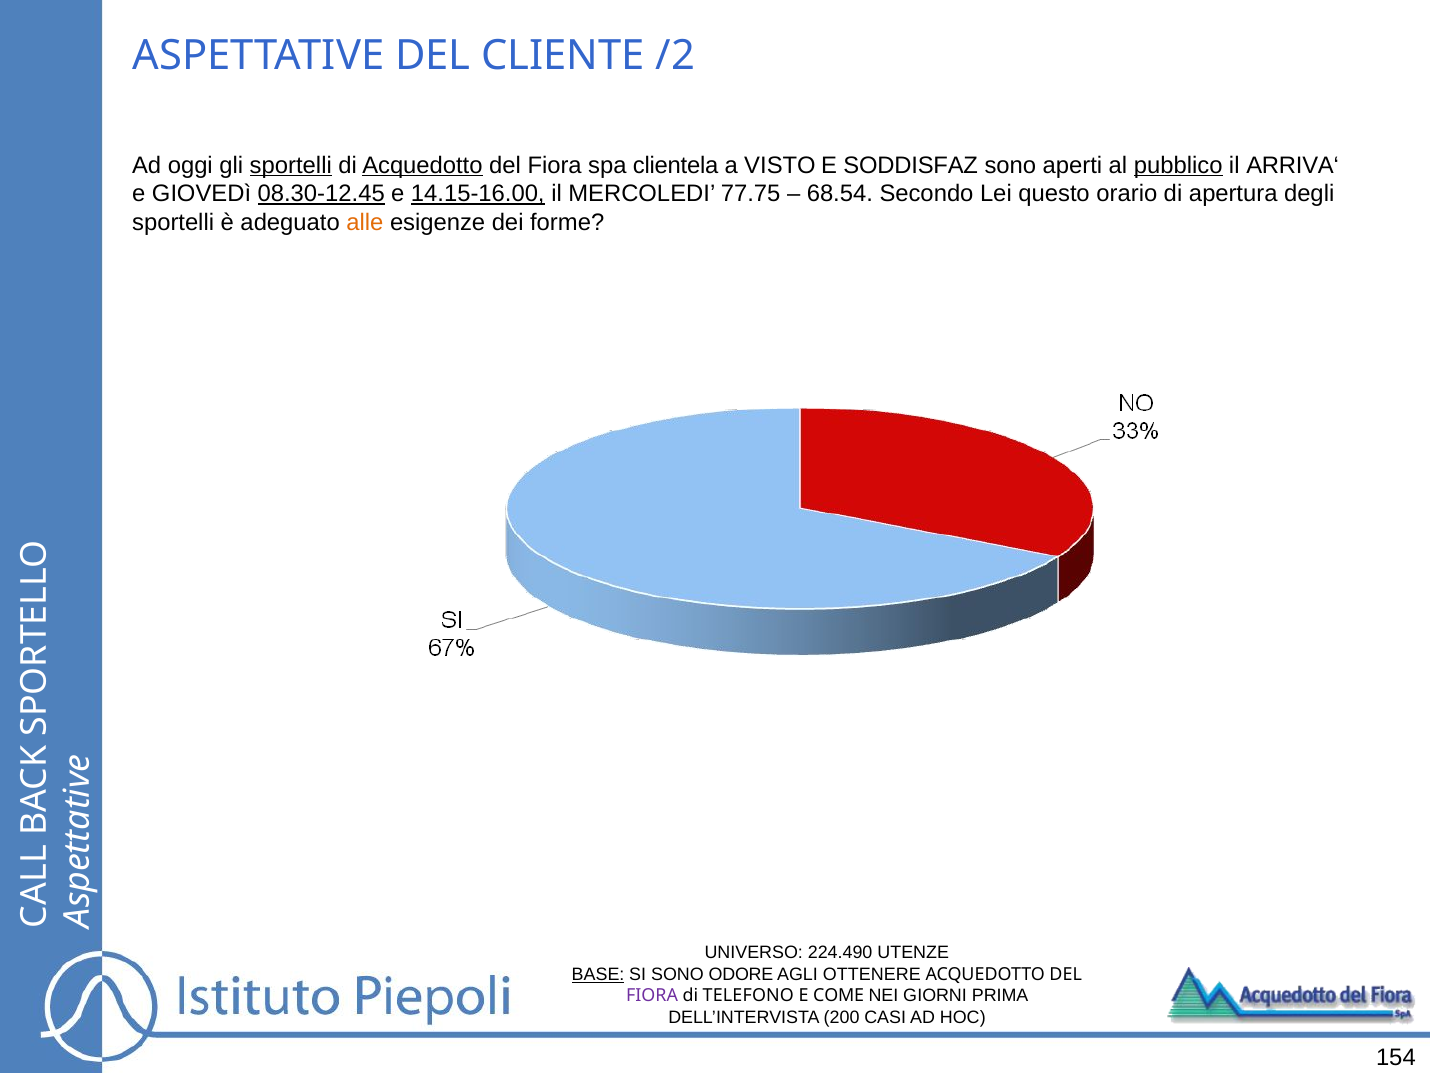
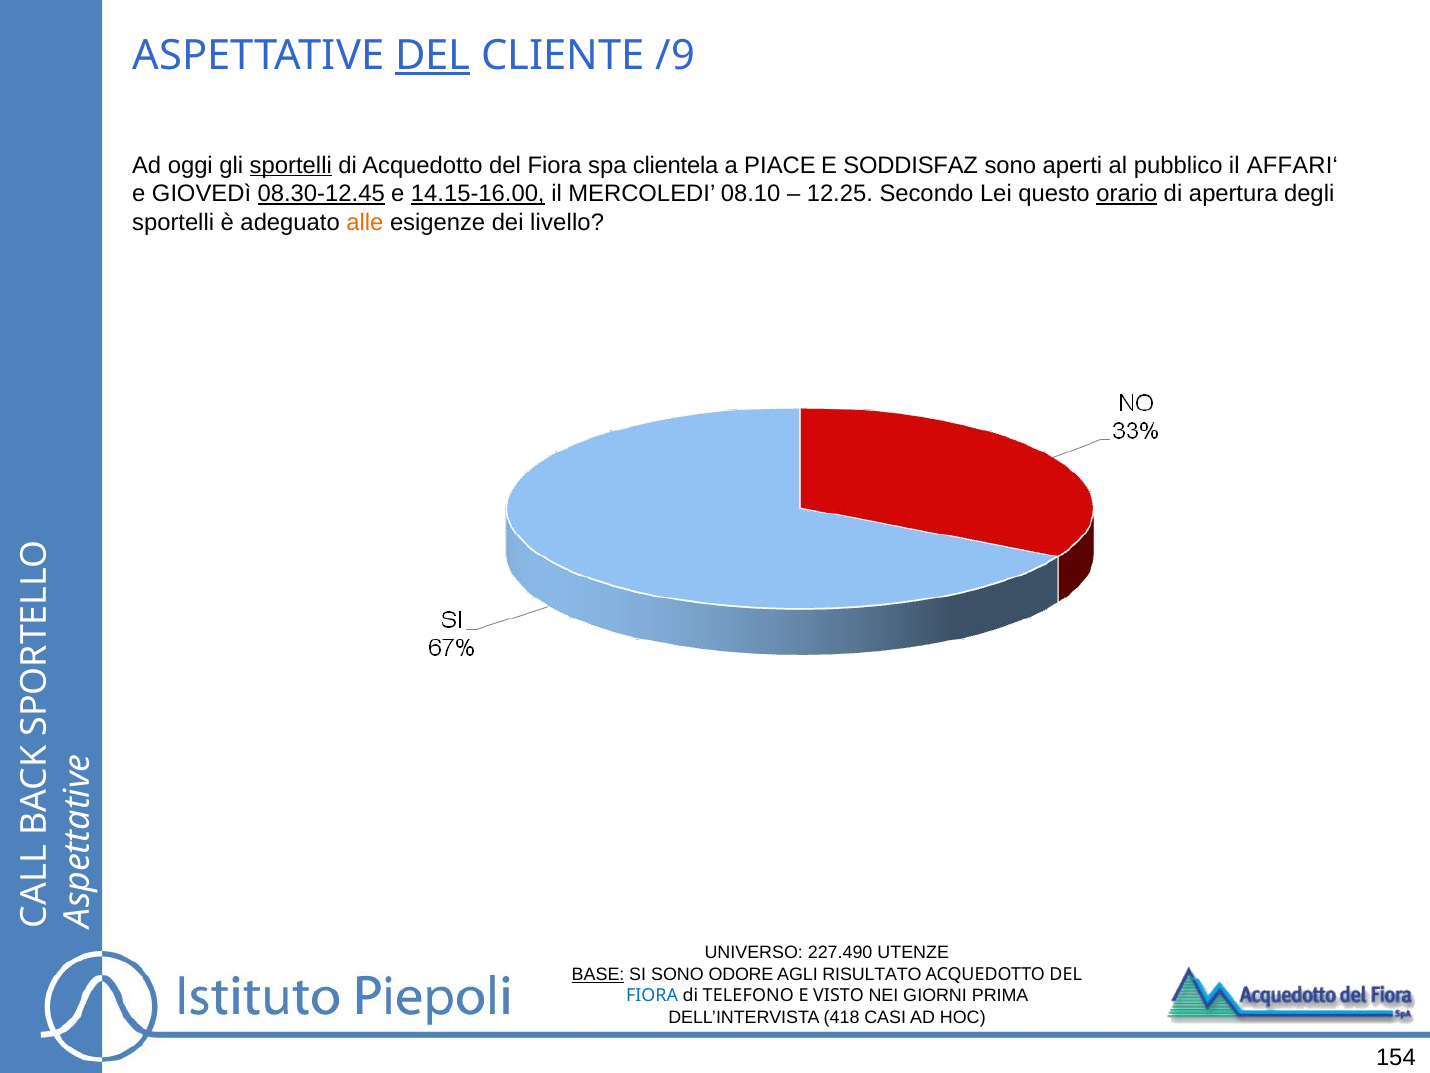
DEL at (433, 55) underline: none -> present
/2: /2 -> /9
Acquedotto at (422, 165) underline: present -> none
VISTO: VISTO -> PIACE
pubblico underline: present -> none
ARRIVA‘: ARRIVA‘ -> AFFARI‘
77.75: 77.75 -> 08.10
68.54: 68.54 -> 12.25
orario underline: none -> present
forme: forme -> livello
224.490: 224.490 -> 227.490
OTTENERE: OTTENERE -> RISULTATO
FIORA at (652, 995) colour: purple -> blue
COME: COME -> VISTO
200: 200 -> 418
